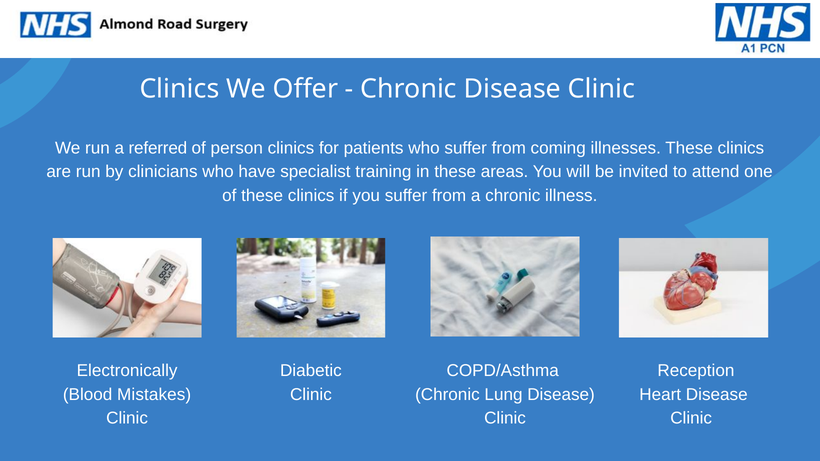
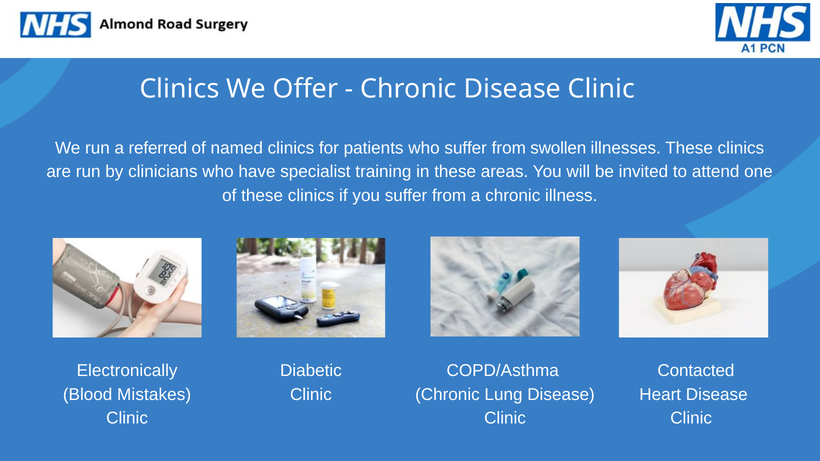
person: person -> named
coming: coming -> swollen
Reception: Reception -> Contacted
